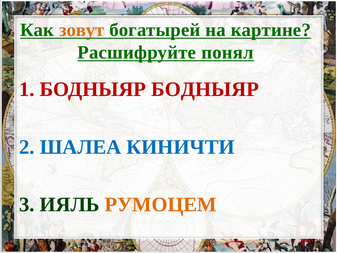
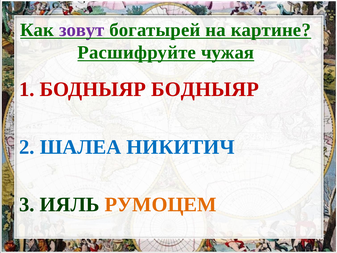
зовут colour: orange -> purple
понял: понял -> чужая
КИНИЧТИ: КИНИЧТИ -> НИКИТИЧ
